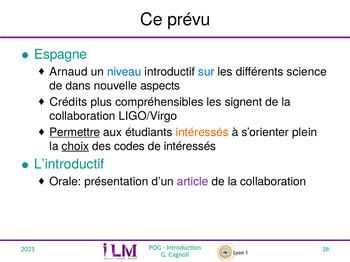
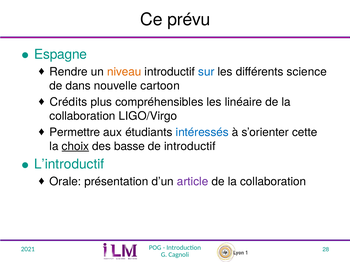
Arnaud: Arnaud -> Rendre
niveau colour: blue -> orange
aspects: aspects -> cartoon
signent: signent -> linéaire
Permettre underline: present -> none
intéressés at (202, 132) colour: orange -> blue
plein: plein -> cette
codes: codes -> basse
de intéressés: intéressés -> introductif
